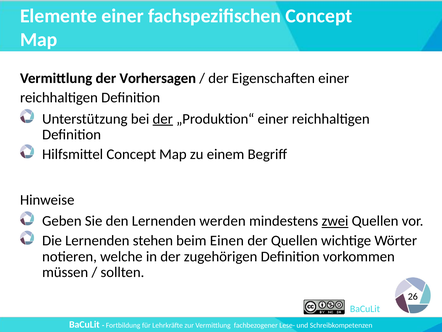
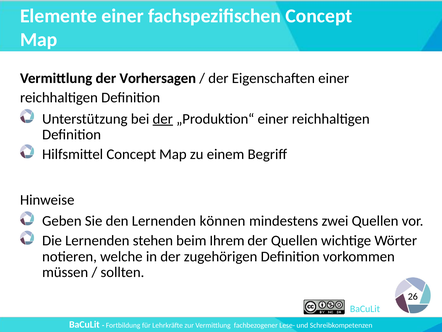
werden: werden -> können
zwei underline: present -> none
Einen: Einen -> Ihrem
